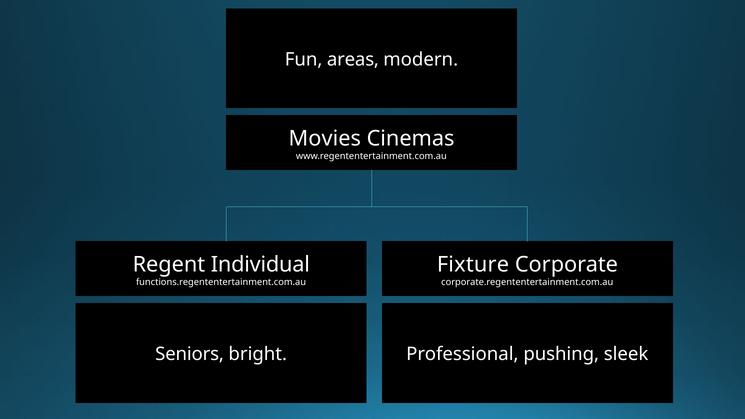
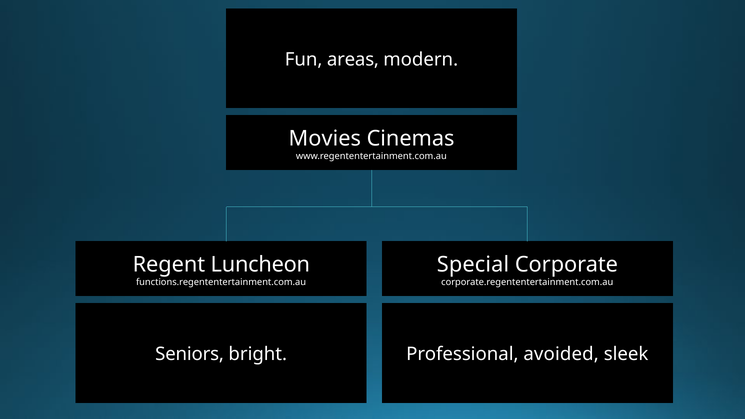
Individual: Individual -> Luncheon
Fixture: Fixture -> Special
pushing: pushing -> avoided
